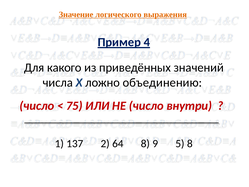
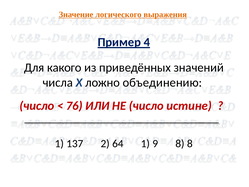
75: 75 -> 76
внутри: внутри -> истине
64 8: 8 -> 1
9 5: 5 -> 8
